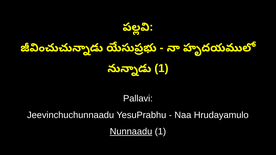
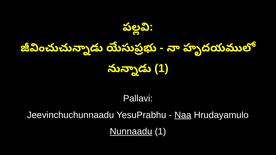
Naa underline: none -> present
